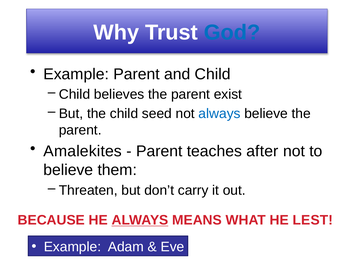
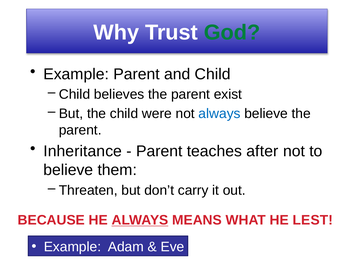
God colour: blue -> green
seed: seed -> were
Amalekites: Amalekites -> Inheritance
